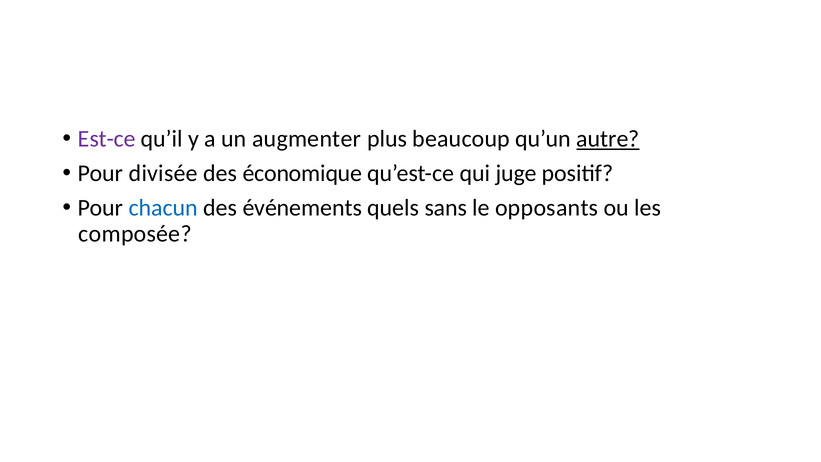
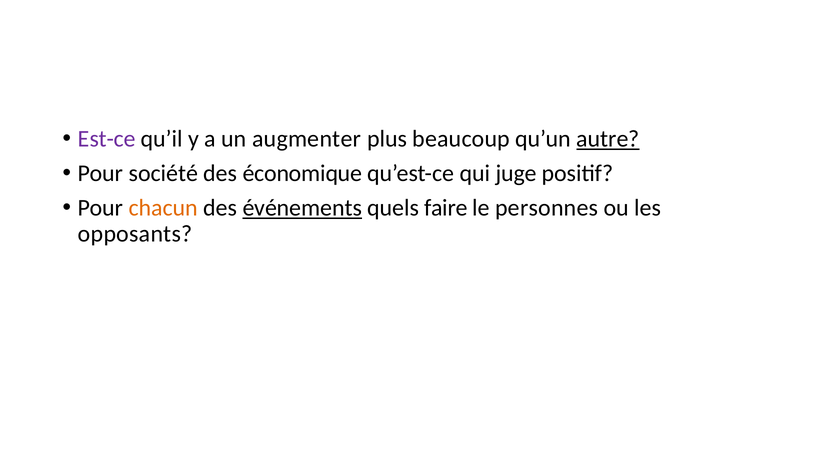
divisée: divisée -> société
chacun colour: blue -> orange
événements underline: none -> present
sans: sans -> faire
opposants: opposants -> personnes
composée: composée -> opposants
